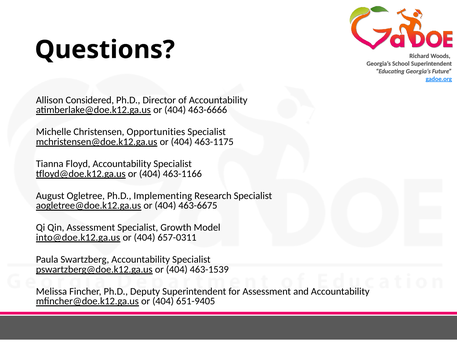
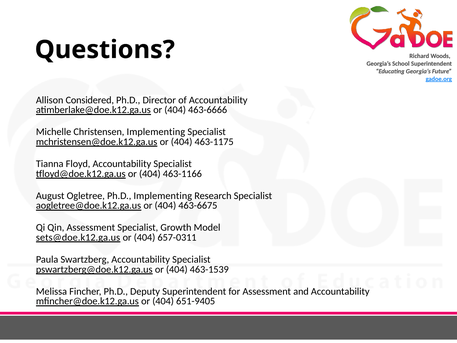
Christensen Opportunities: Opportunities -> Implementing
into@doe.k12.ga.us: into@doe.k12.ga.us -> sets@doe.k12.ga.us
